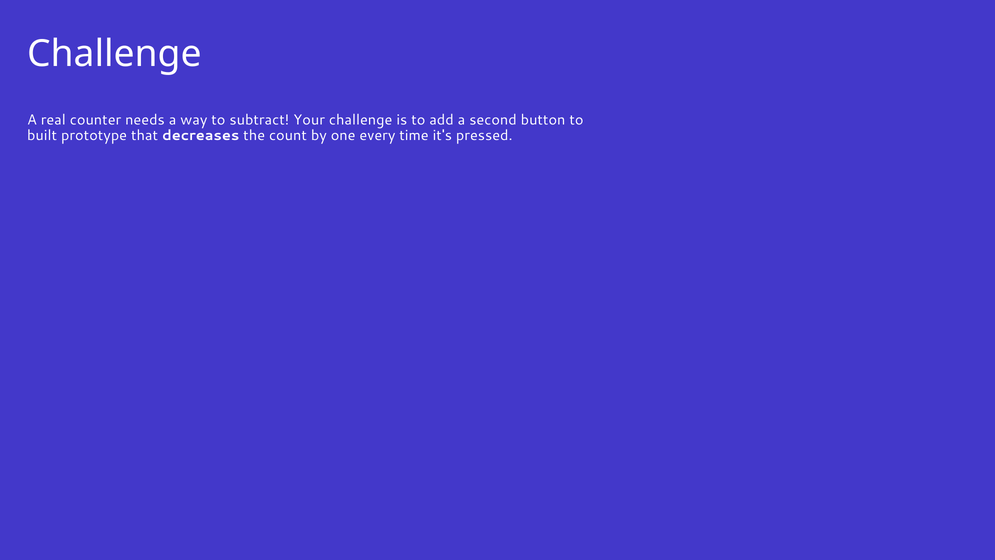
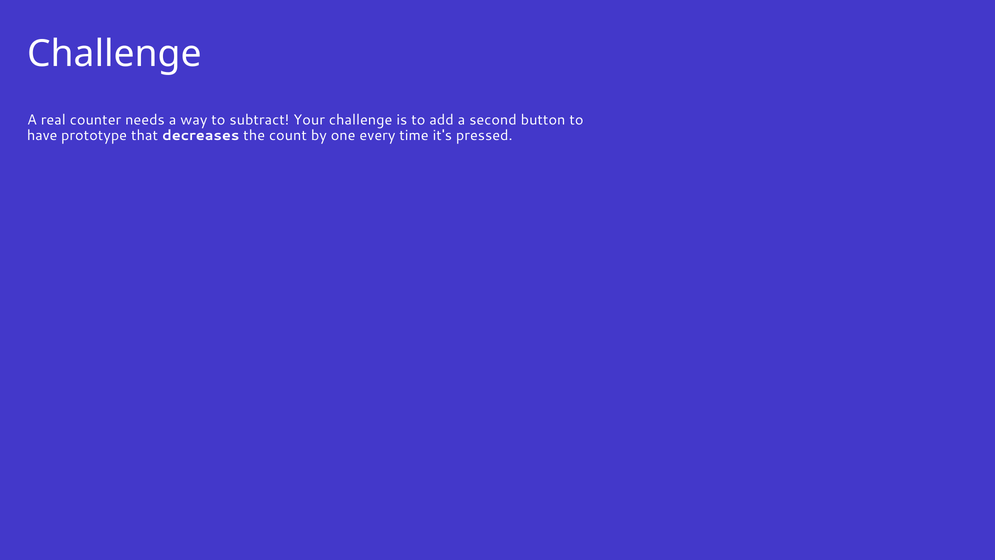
built: built -> have
